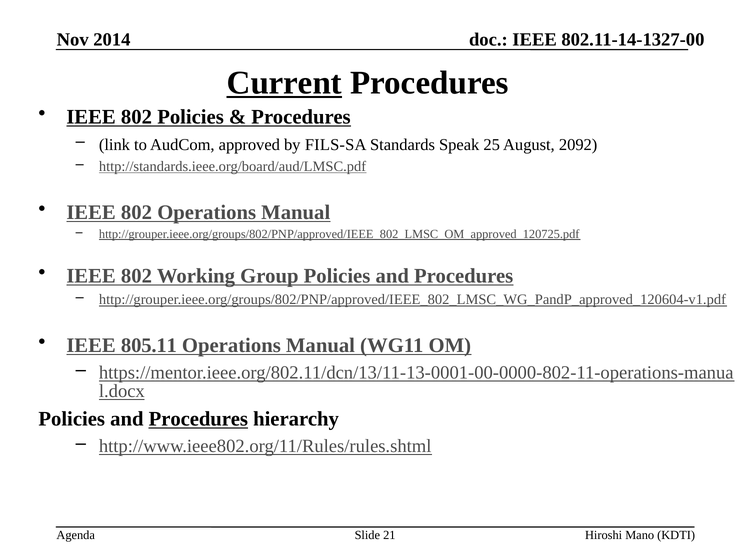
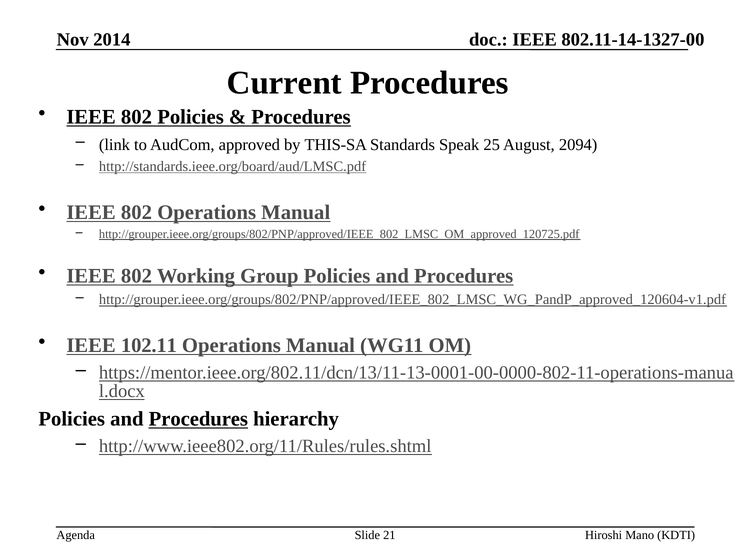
Current underline: present -> none
FILS-SA: FILS-SA -> THIS-SA
2092: 2092 -> 2094
805.11: 805.11 -> 102.11
